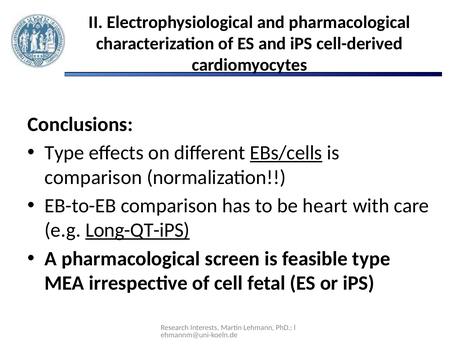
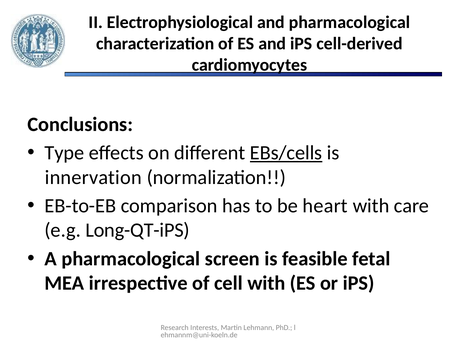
comparison at (93, 177): comparison -> innervation
Long-QT-iPS underline: present -> none
feasible type: type -> fetal
cell fetal: fetal -> with
